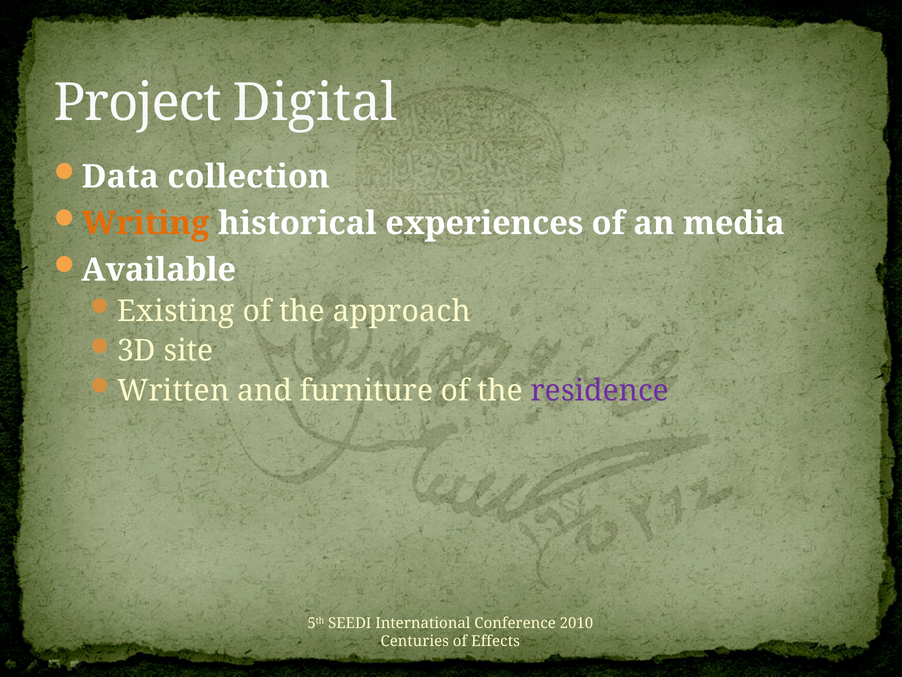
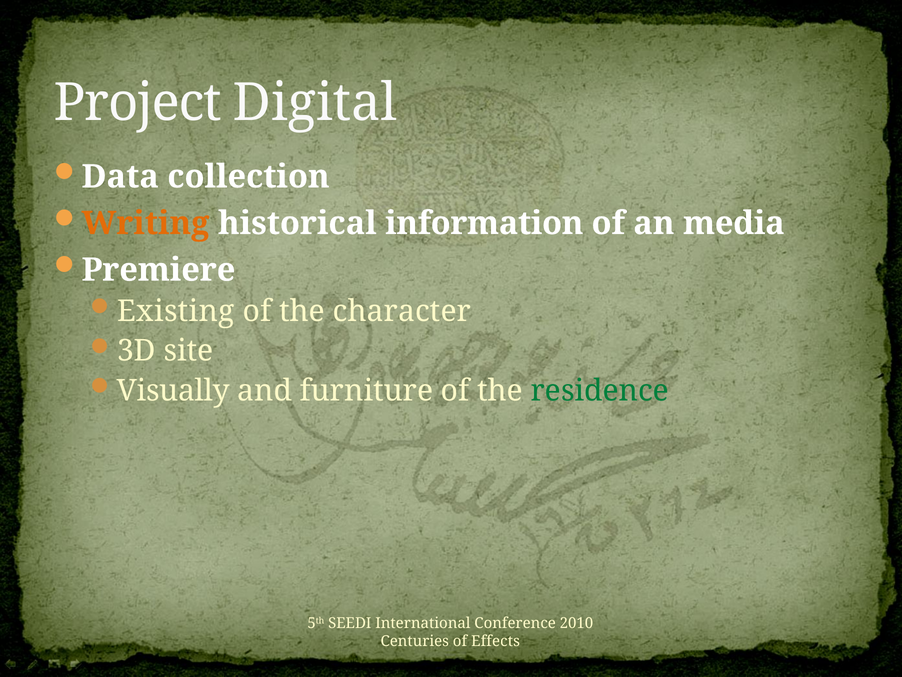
experiences: experiences -> information
Available: Available -> Premiere
approach: approach -> character
Written: Written -> Visually
residence colour: purple -> green
